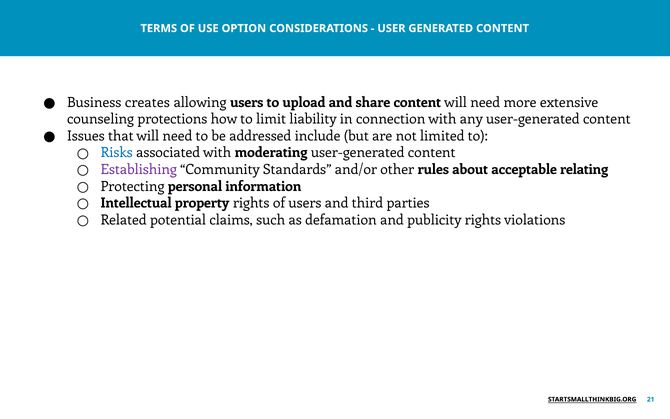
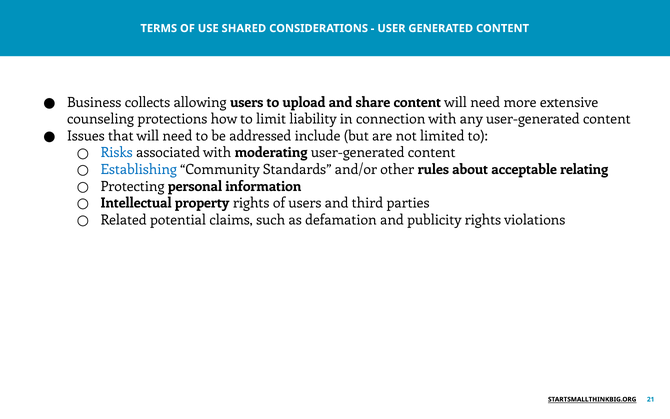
OPTION: OPTION -> SHARED
creates: creates -> collects
Establishing colour: purple -> blue
